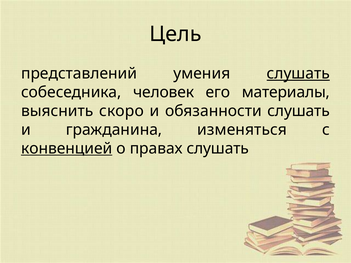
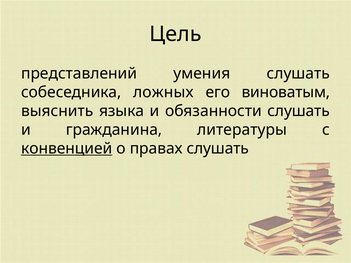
слушать at (298, 74) underline: present -> none
человек: человек -> ложных
материалы: материалы -> виноватым
скоро: скоро -> языка
изменяться: изменяться -> литературы
